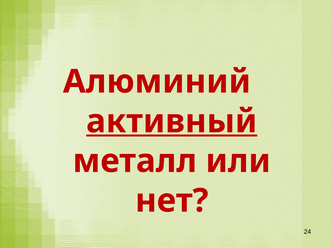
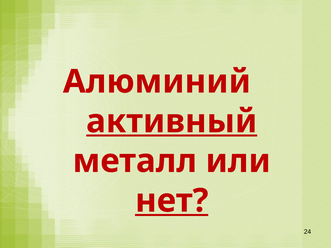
нет underline: none -> present
